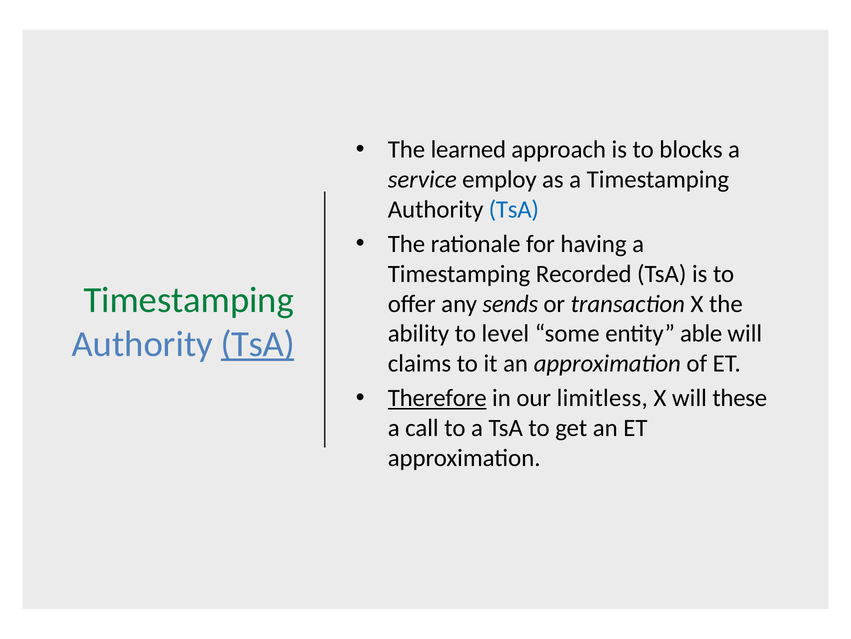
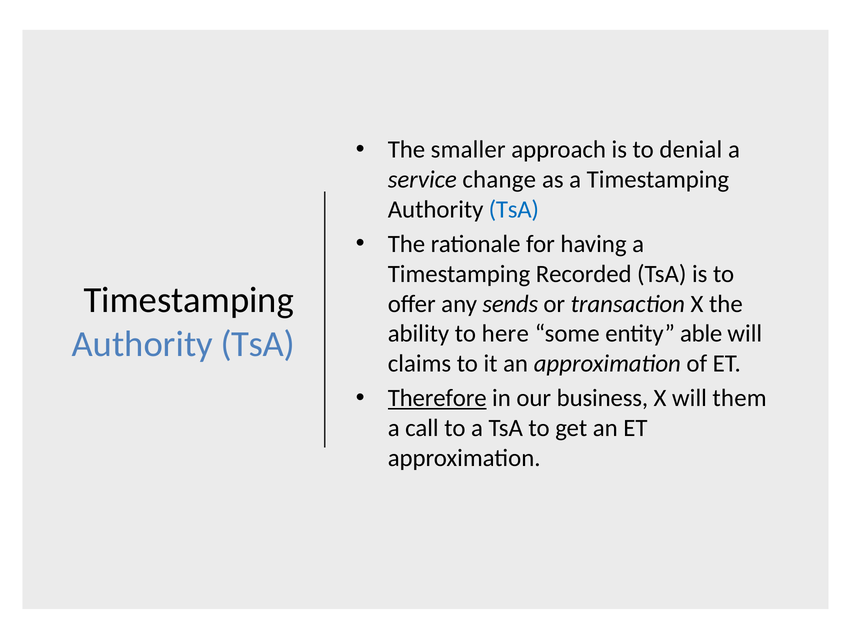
learned: learned -> smaller
blocks: blocks -> denial
employ: employ -> change
Timestamping at (189, 300) colour: green -> black
level: level -> here
TsA at (258, 344) underline: present -> none
limitless: limitless -> business
these: these -> them
